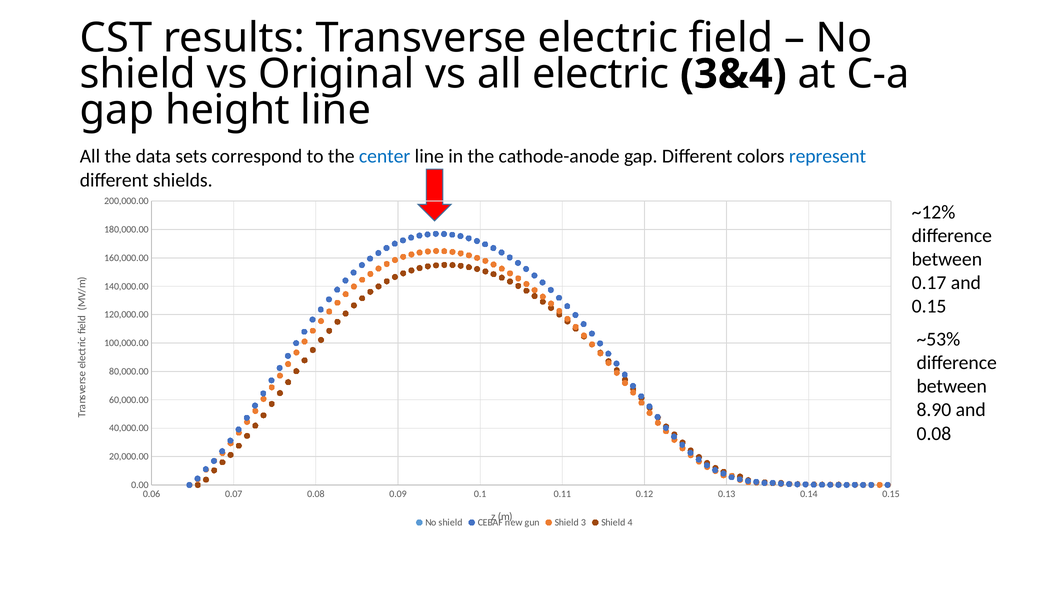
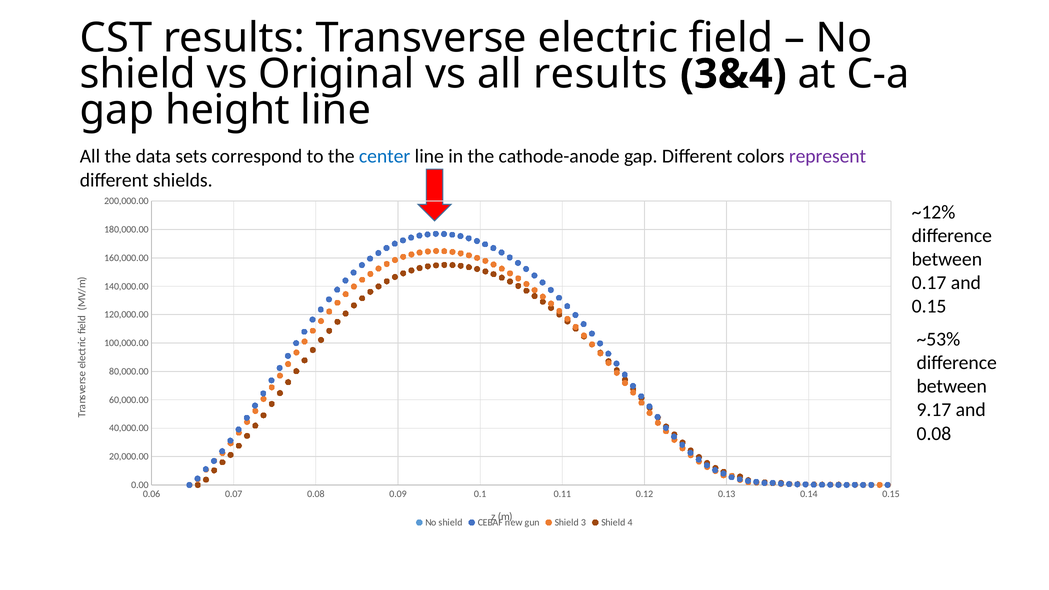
all electric: electric -> results
represent colour: blue -> purple
8.90: 8.90 -> 9.17
